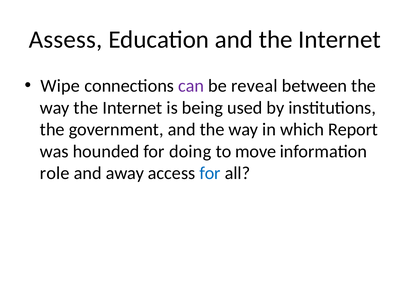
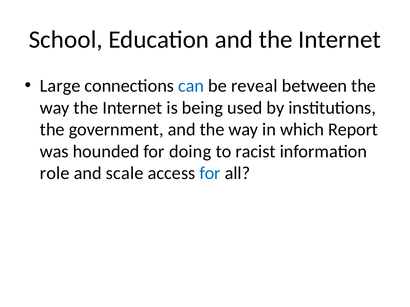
Assess: Assess -> School
Wipe: Wipe -> Large
can colour: purple -> blue
move: move -> racist
away: away -> scale
